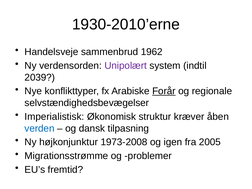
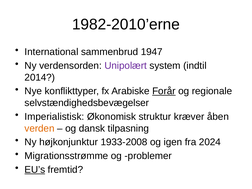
1930-2010’erne: 1930-2010’erne -> 1982-2010’erne
Handelsveje: Handelsveje -> International
1962: 1962 -> 1947
2039: 2039 -> 2014
verden colour: blue -> orange
1973-2008: 1973-2008 -> 1933-2008
2005: 2005 -> 2024
EU’s underline: none -> present
